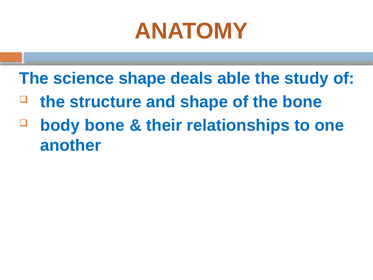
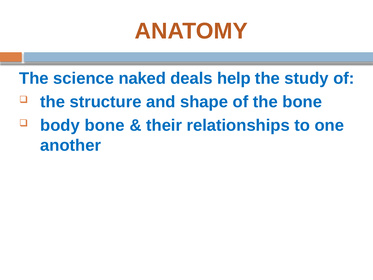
science shape: shape -> naked
able: able -> help
